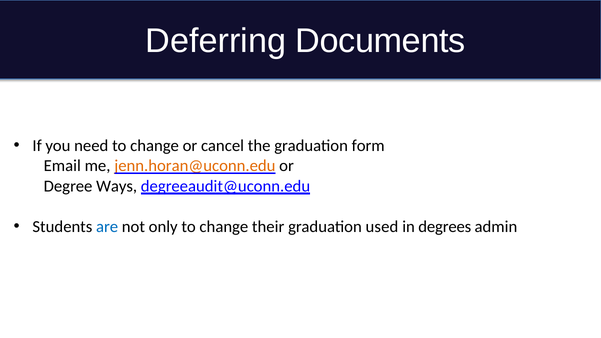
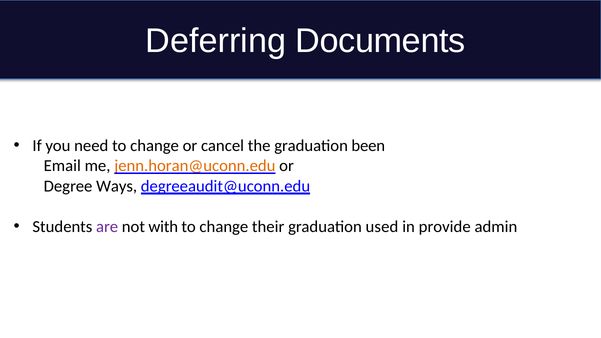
form: form -> been
are colour: blue -> purple
only: only -> with
degrees: degrees -> provide
